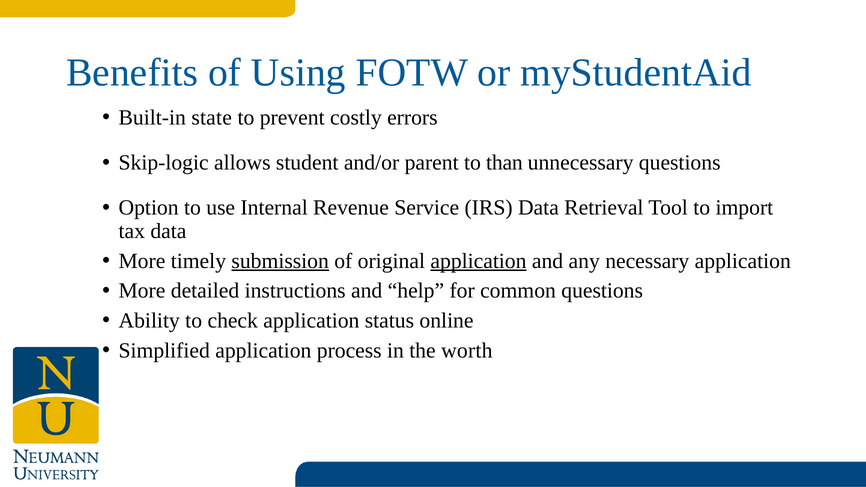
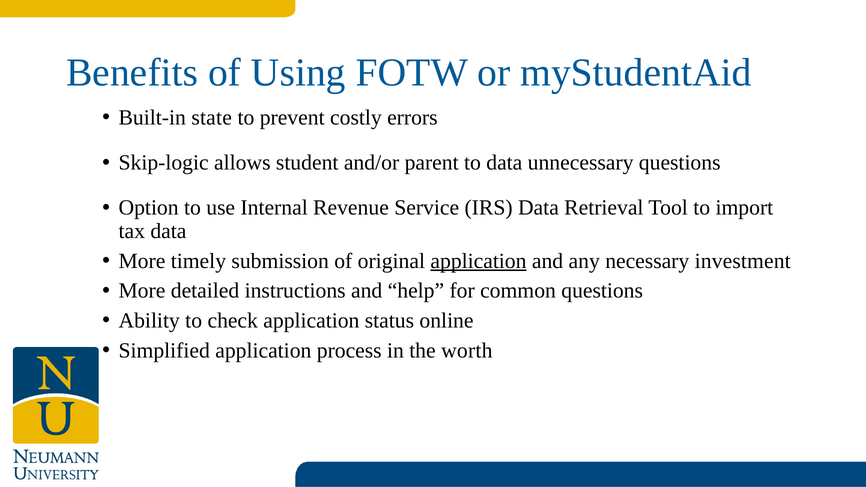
to than: than -> data
submission underline: present -> none
necessary application: application -> investment
